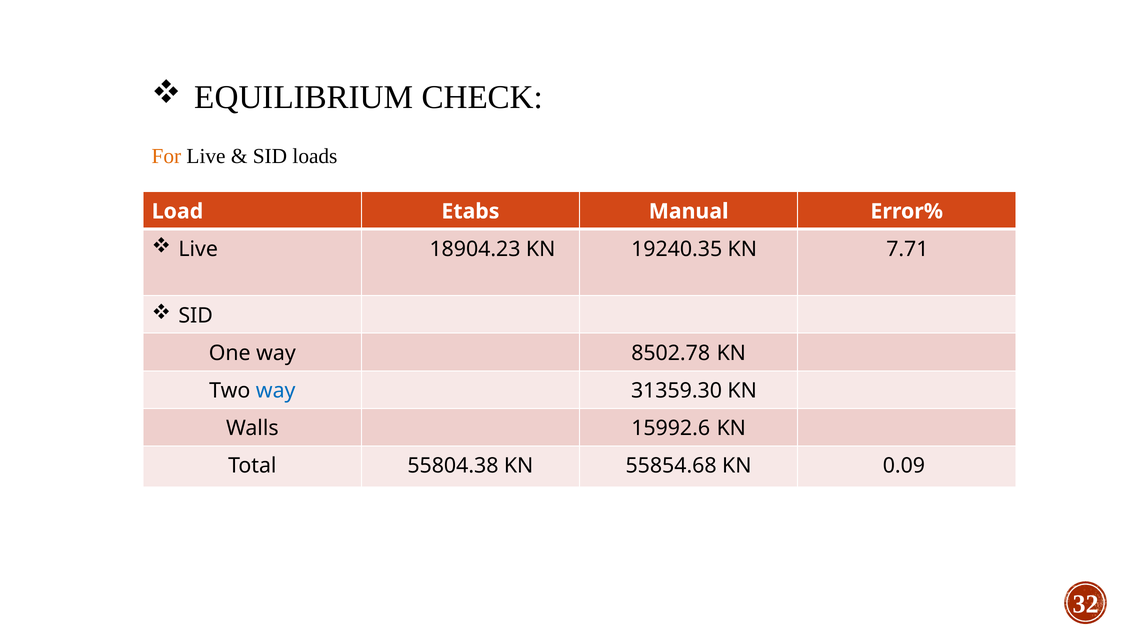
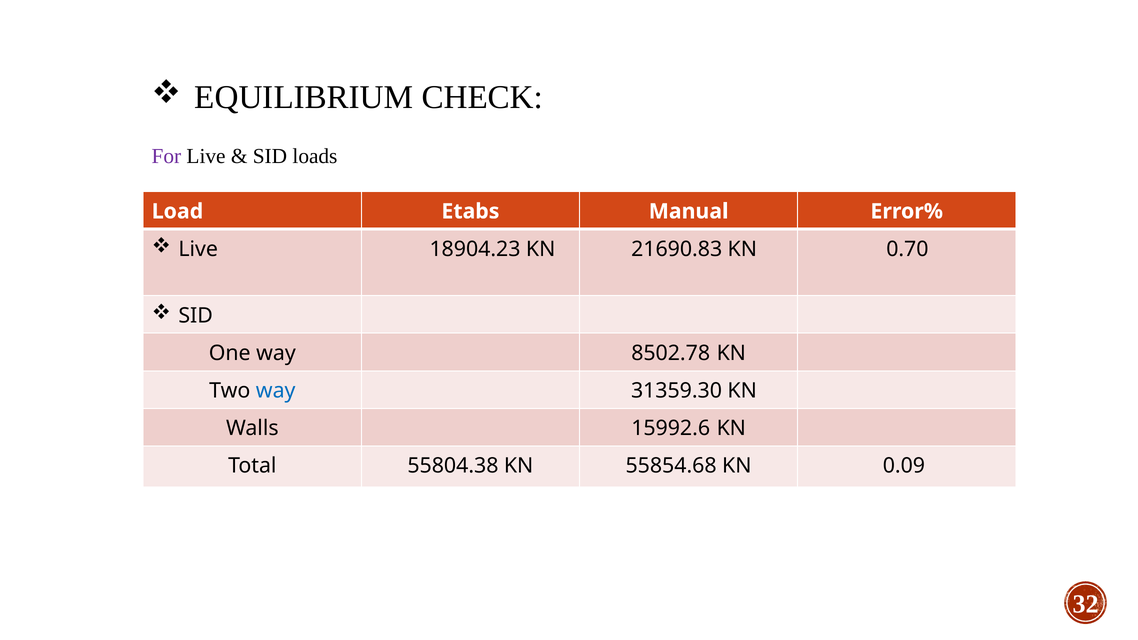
For colour: orange -> purple
19240.35: 19240.35 -> 21690.83
7.71: 7.71 -> 0.70
